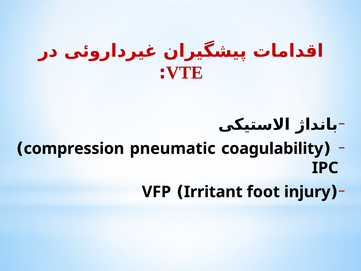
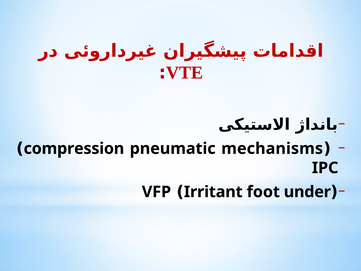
coagulability: coagulability -> mechanisms
injury: injury -> under
